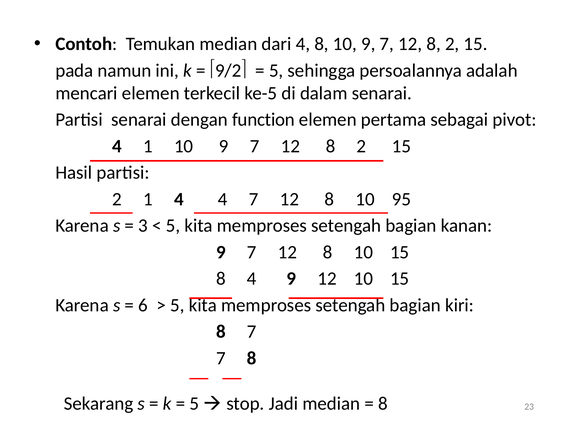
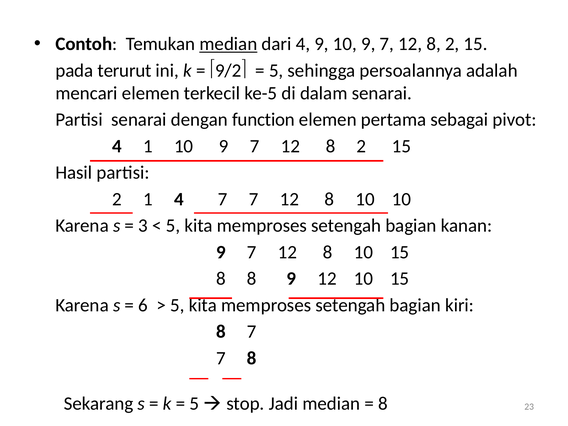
median at (228, 44) underline: none -> present
4 8: 8 -> 9
namun: namun -> terurut
4 4: 4 -> 7
10 95: 95 -> 10
8 4: 4 -> 8
